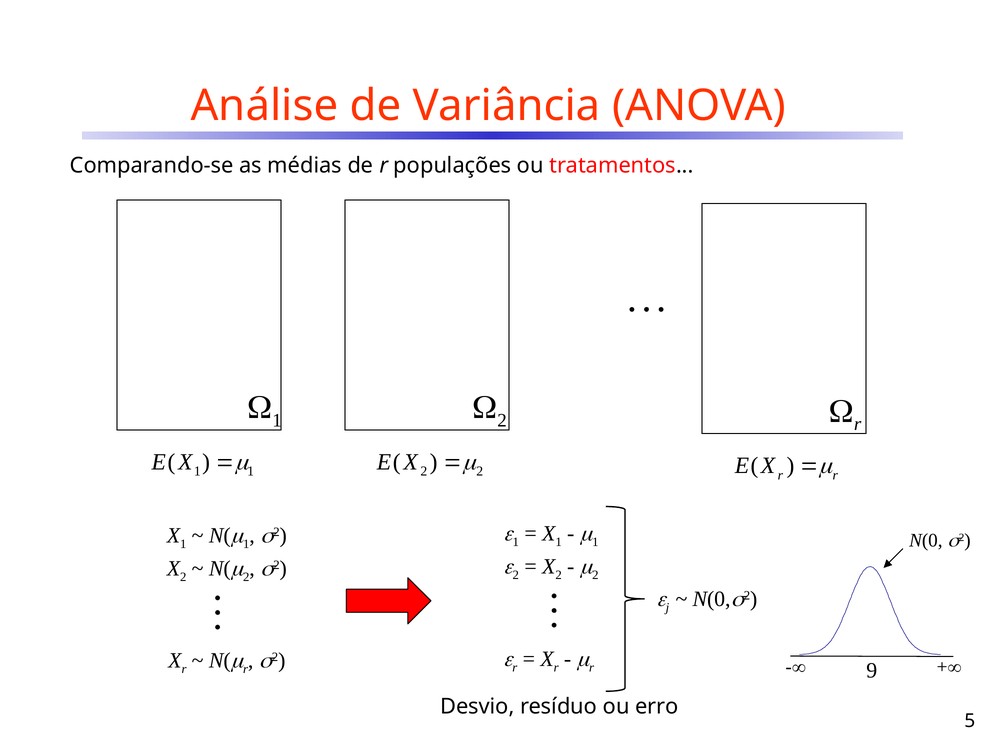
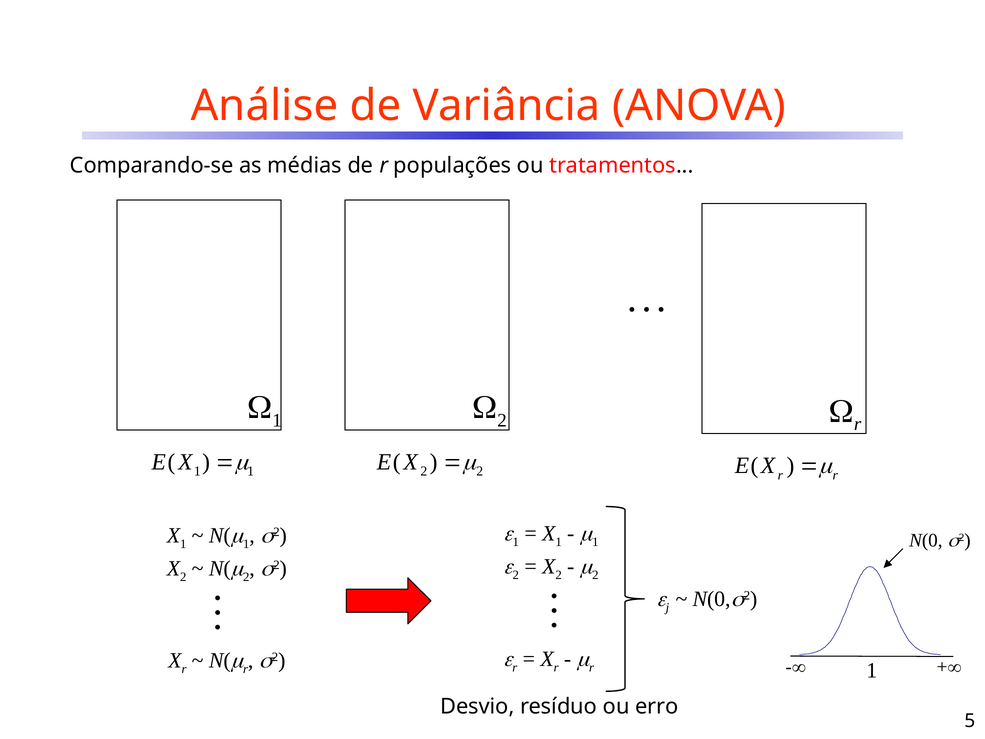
9 at (872, 670): 9 -> 1
